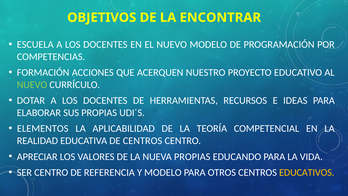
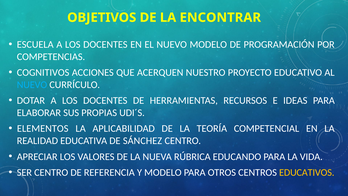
FORMACIÓN: FORMACIÓN -> COGNITIVOS
NUEVO at (32, 85) colour: light green -> light blue
DE CENTROS: CENTROS -> SÁNCHEZ
NUEVA PROPIAS: PROPIAS -> RÚBRICA
